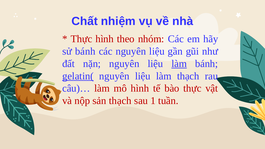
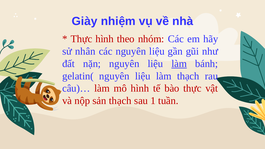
Chất: Chất -> Giày
sử bánh: bánh -> nhân
gelatin( underline: present -> none
